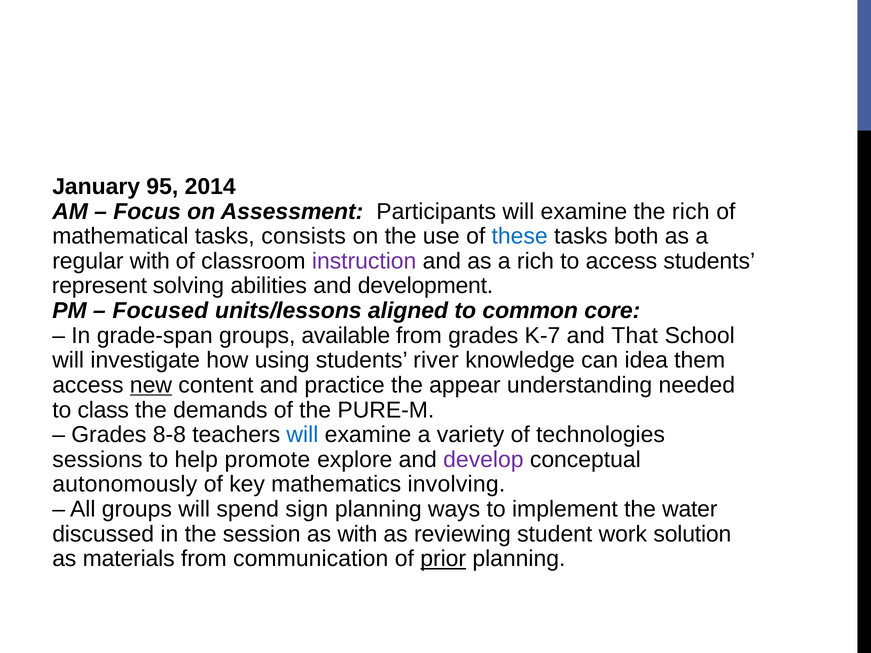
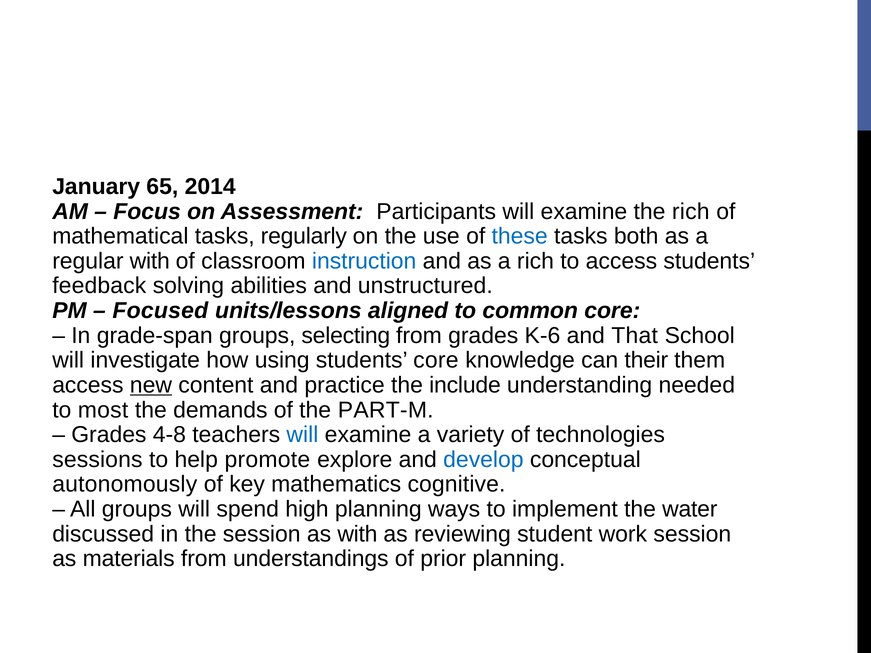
95: 95 -> 65
consists: consists -> regularly
instruction colour: purple -> blue
represent: represent -> feedback
development: development -> unstructured
available: available -> selecting
K-7: K-7 -> K-6
students river: river -> core
idea: idea -> their
appear: appear -> include
class: class -> most
PURE-M: PURE-M -> PART-M
8-8: 8-8 -> 4-8
develop colour: purple -> blue
involving: involving -> cognitive
sign: sign -> high
work solution: solution -> session
communication: communication -> understandings
prior underline: present -> none
